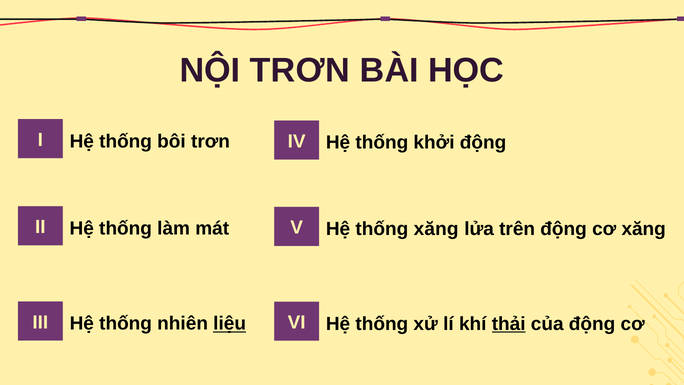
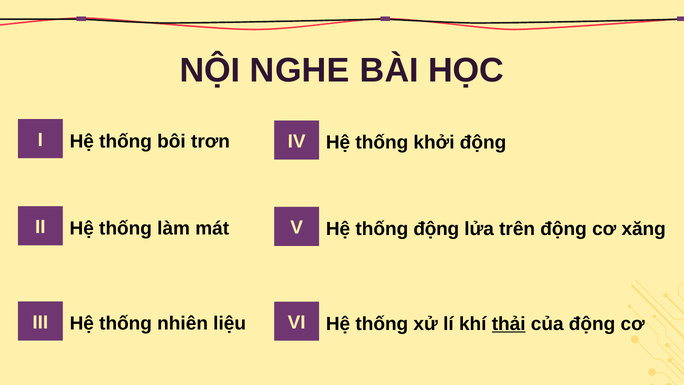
NỘI TRƠN: TRƠN -> NGHE
thống xăng: xăng -> động
liệu underline: present -> none
